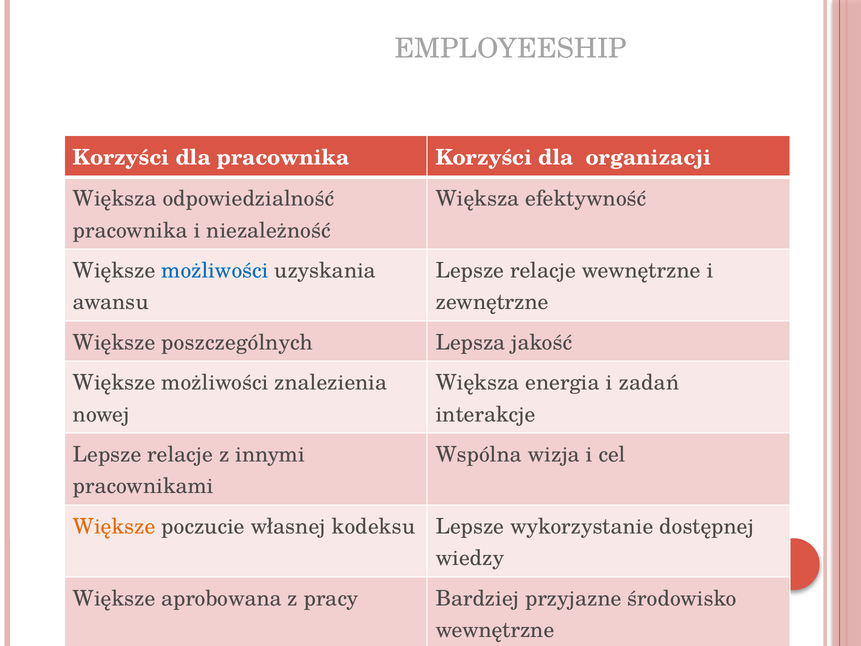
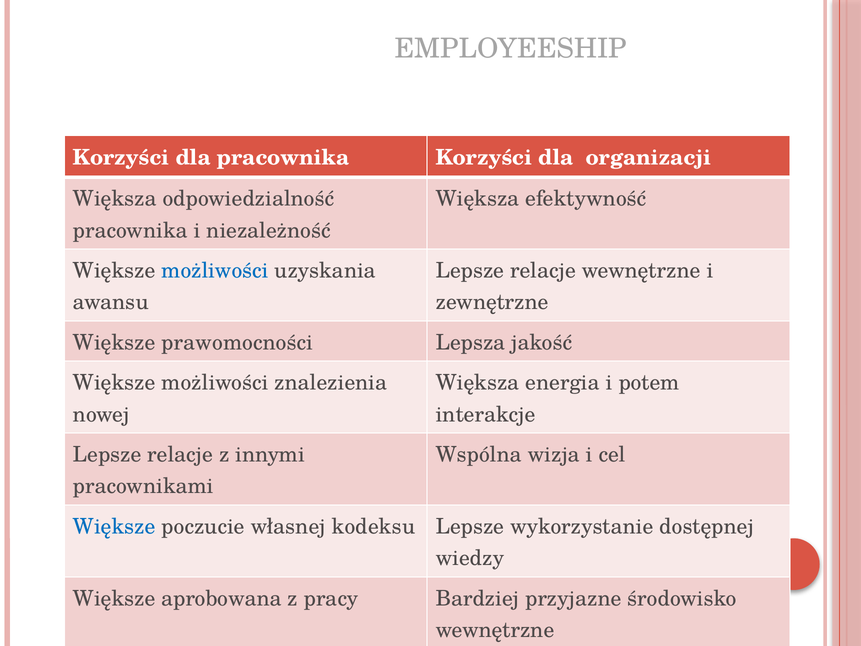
poszczególnych: poszczególnych -> prawomocności
zadań: zadań -> potem
Większe at (114, 526) colour: orange -> blue
